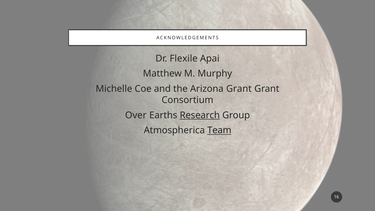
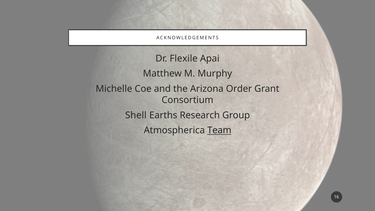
Arizona Grant: Grant -> Order
Over: Over -> Shell
Research underline: present -> none
